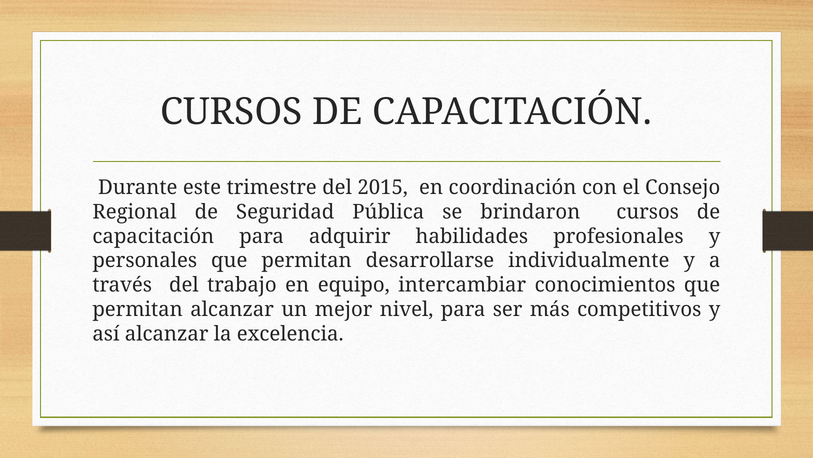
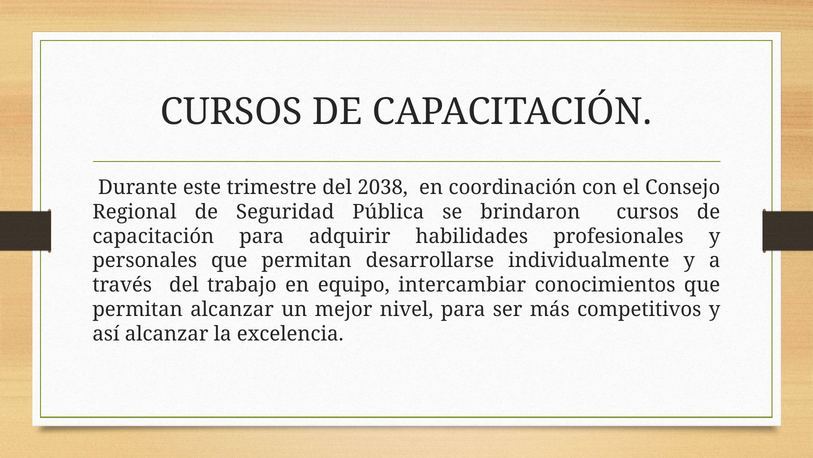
2015: 2015 -> 2038
